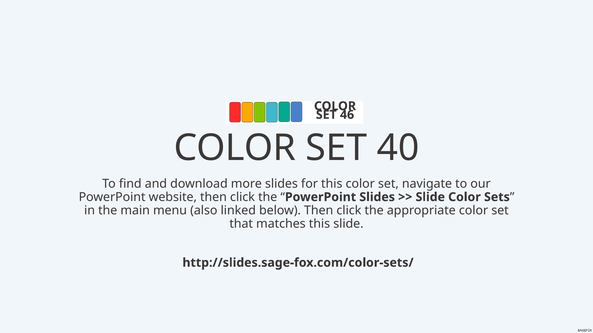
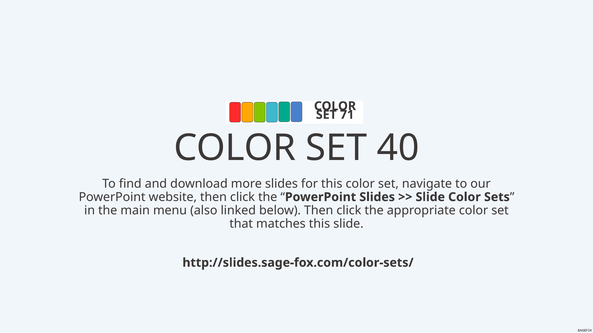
46: 46 -> 71
